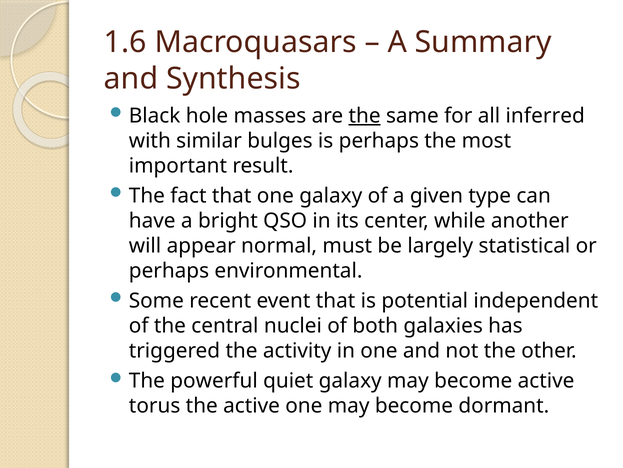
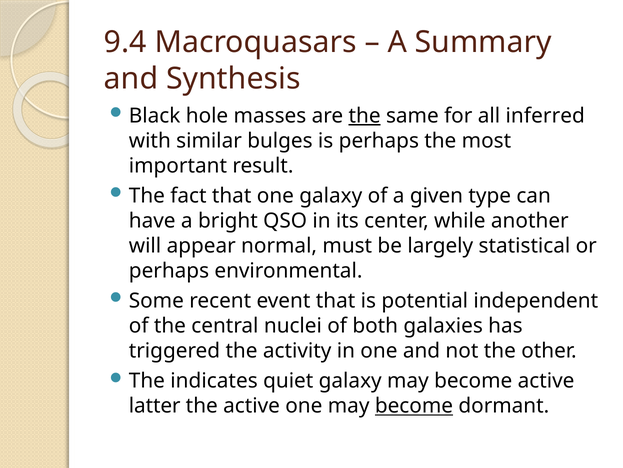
1.6: 1.6 -> 9.4
powerful: powerful -> indicates
torus: torus -> latter
become at (414, 405) underline: none -> present
